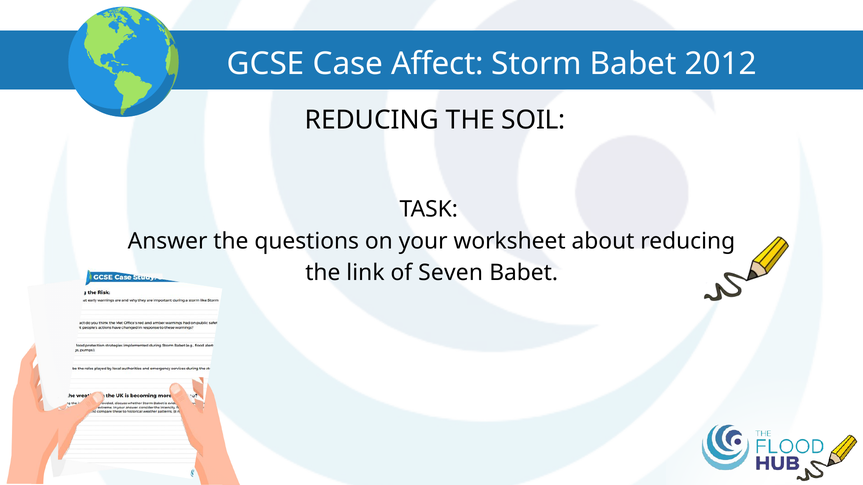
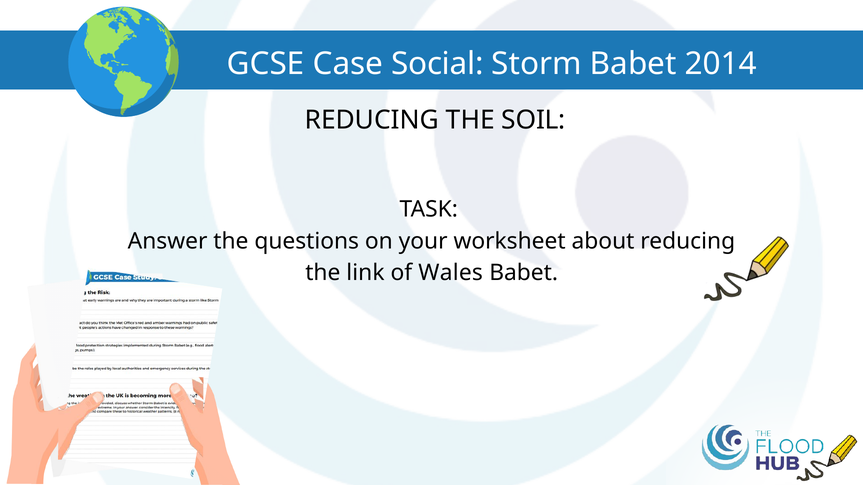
Affect: Affect -> Social
2012: 2012 -> 2014
Seven: Seven -> Wales
